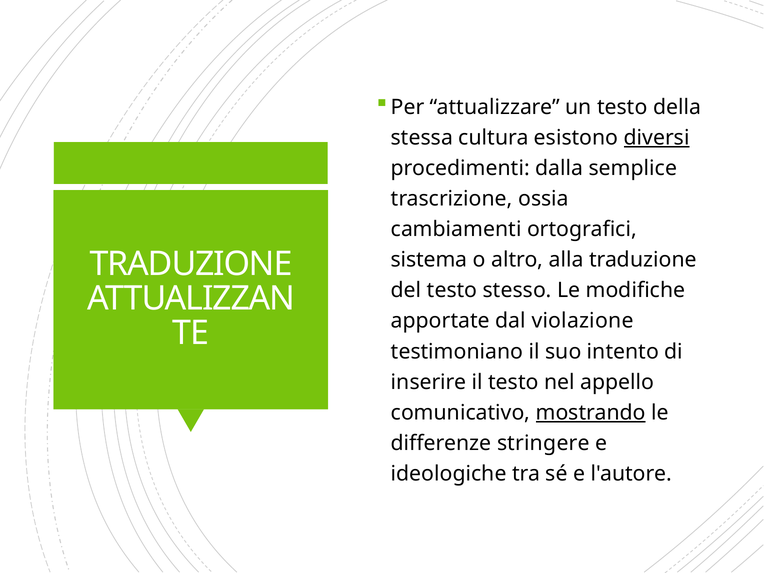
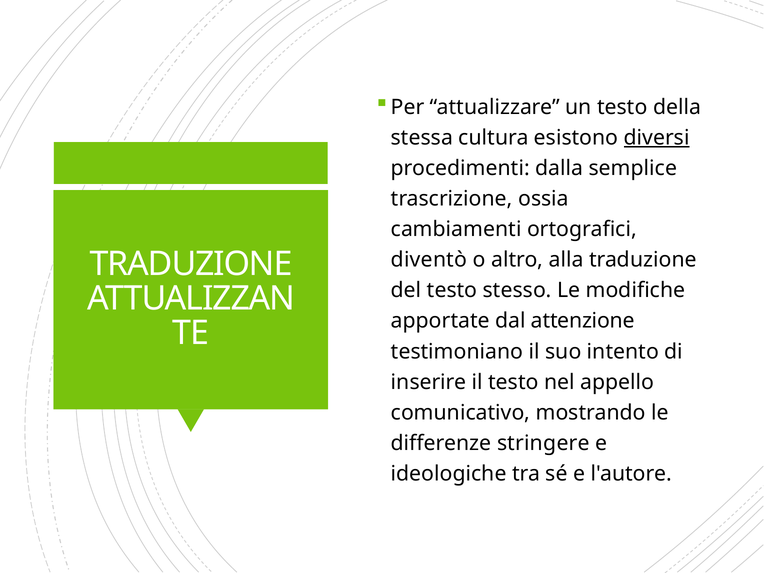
sistema: sistema -> diventò
violazione: violazione -> attenzione
mostrando underline: present -> none
